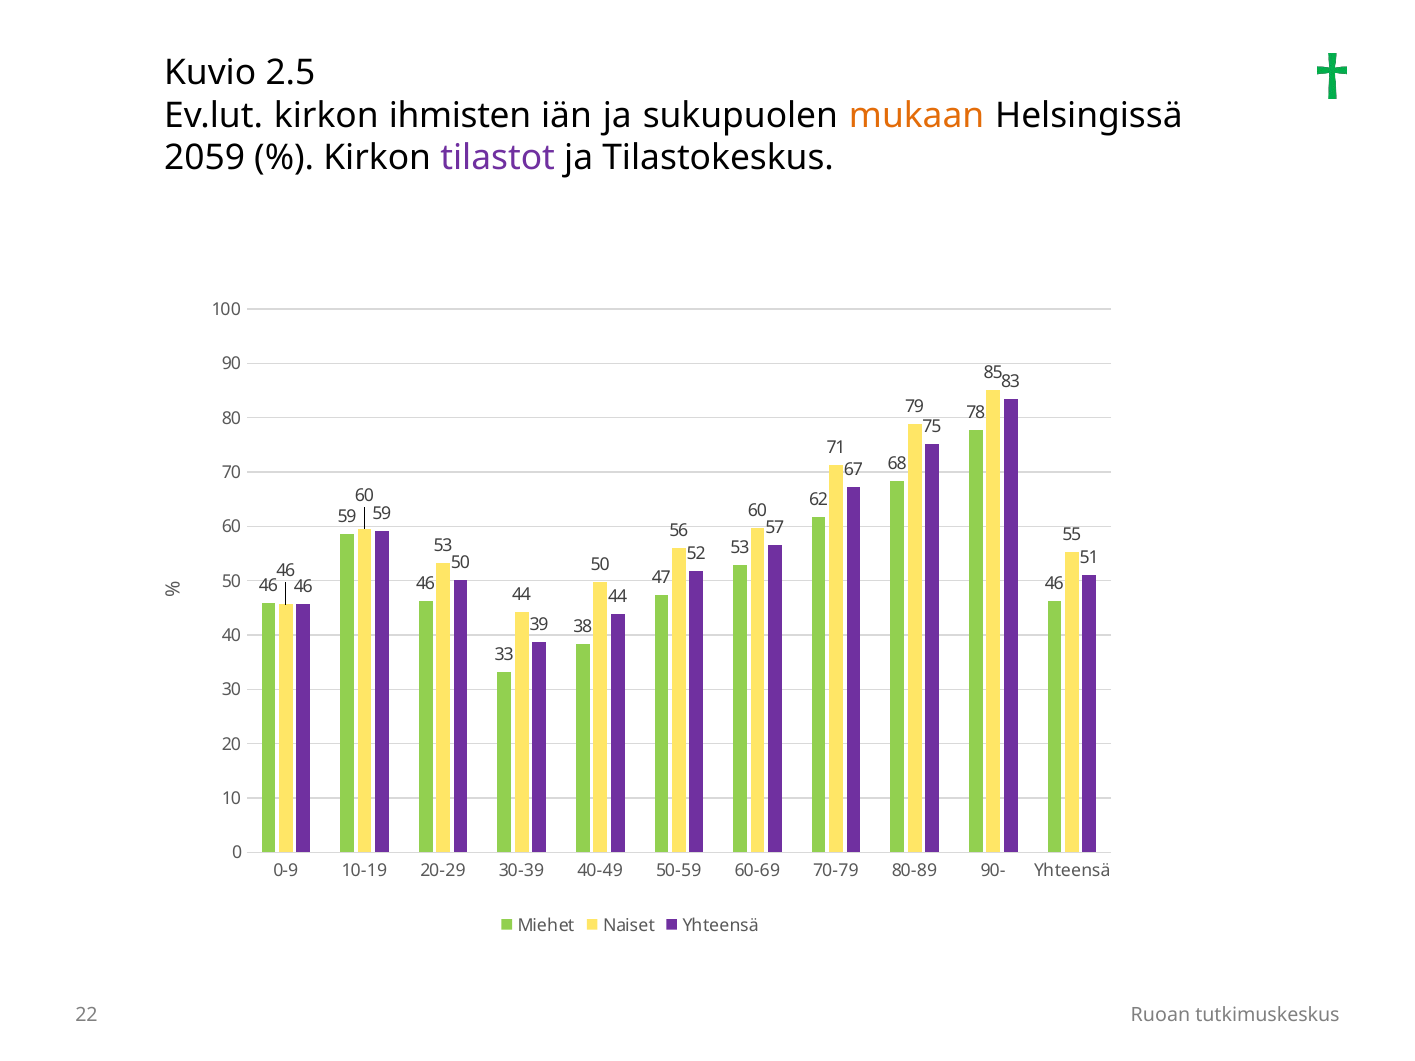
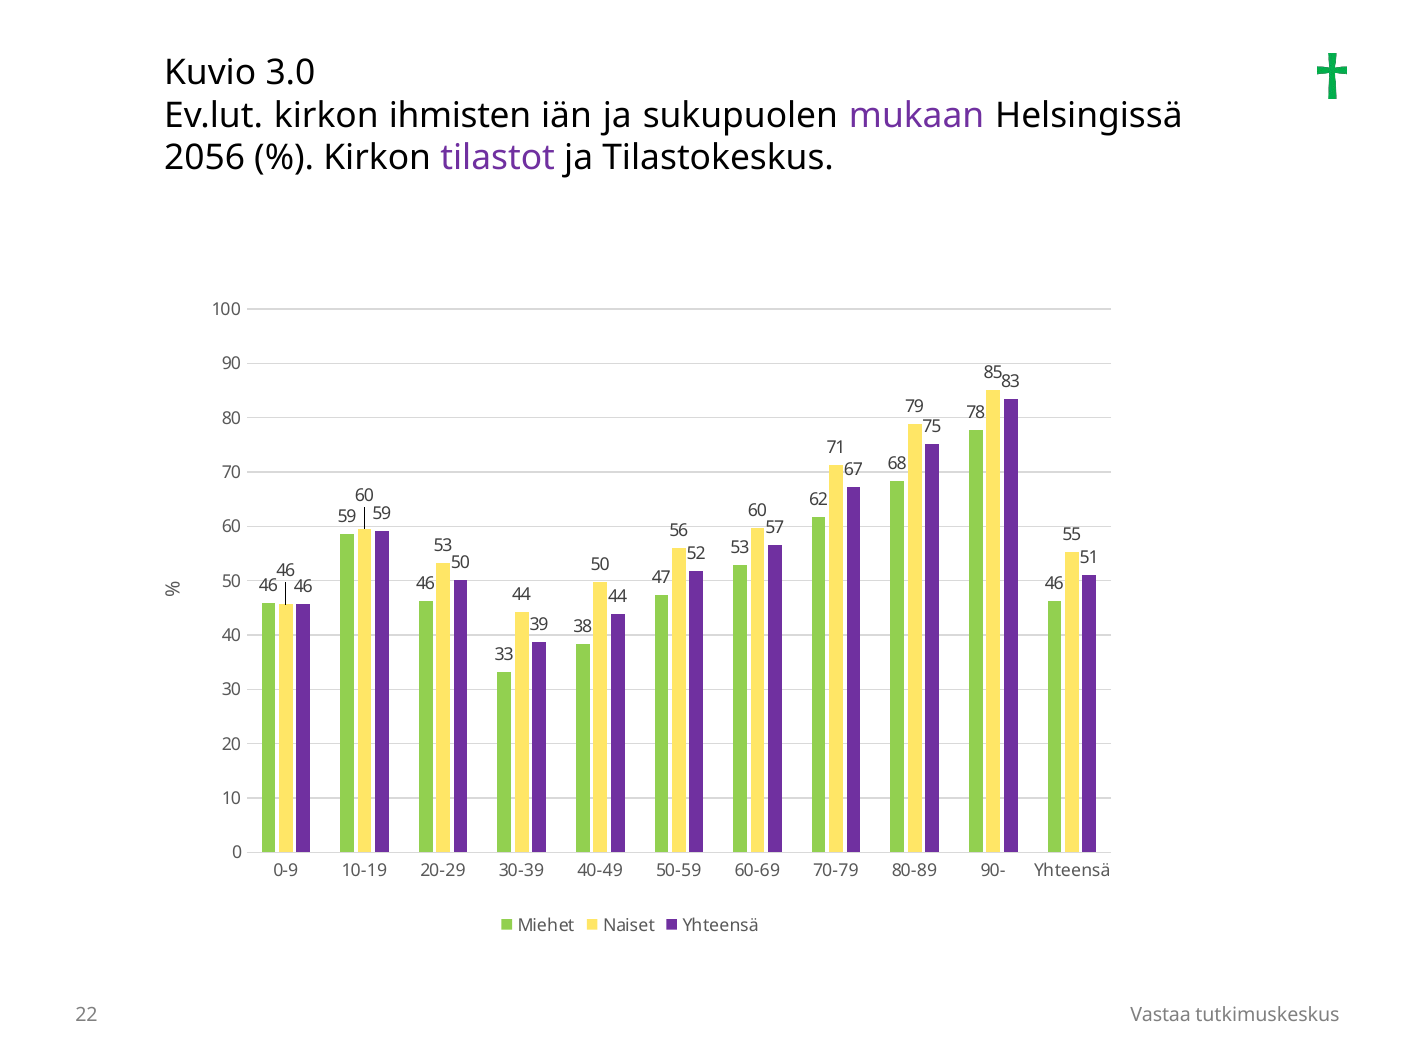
2.5: 2.5 -> 3.0
mukaan colour: orange -> purple
2059: 2059 -> 2056
Ruoan: Ruoan -> Vastaa
